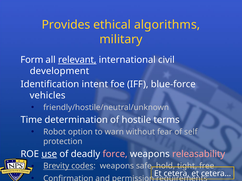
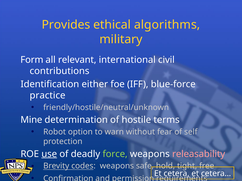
relevant underline: present -> none
development: development -> contributions
intent: intent -> either
vehicles: vehicles -> practice
Time: Time -> Mine
force colour: pink -> light green
